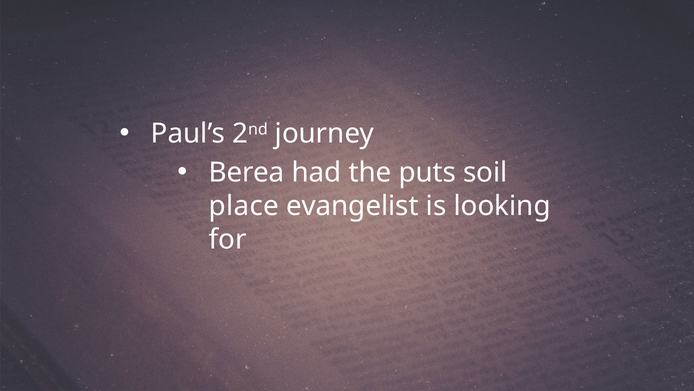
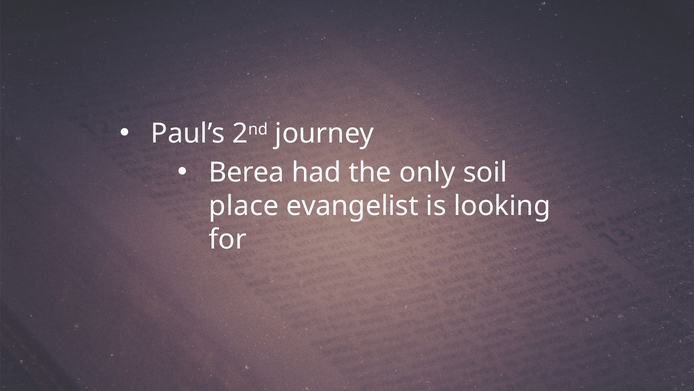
puts: puts -> only
